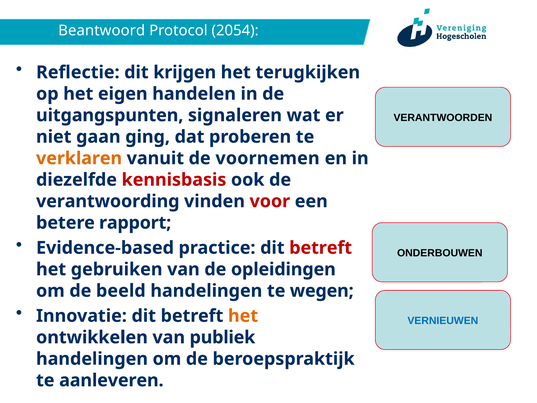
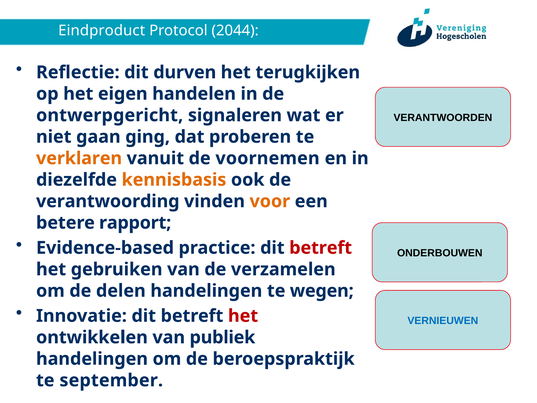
Beantwoord: Beantwoord -> Eindproduct
2054: 2054 -> 2044
krijgen: krijgen -> durven
uitgangspunten: uitgangspunten -> ontwerpgericht
kennisbasis colour: red -> orange
voor colour: red -> orange
opleidingen: opleidingen -> verzamelen
beeld: beeld -> delen
het at (243, 316) colour: orange -> red
aanleveren: aanleveren -> september
